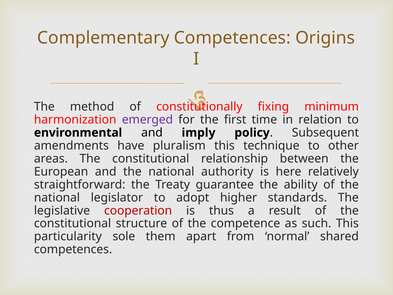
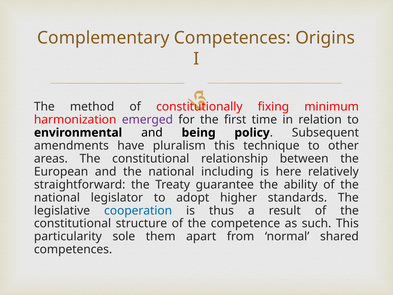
imply: imply -> being
authority: authority -> including
cooperation colour: red -> blue
